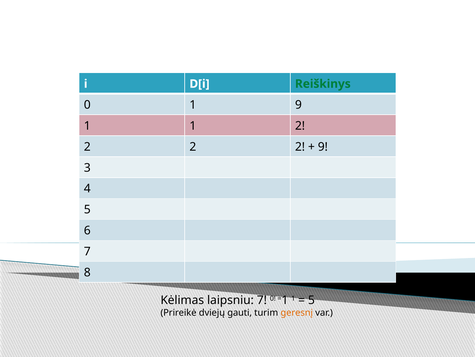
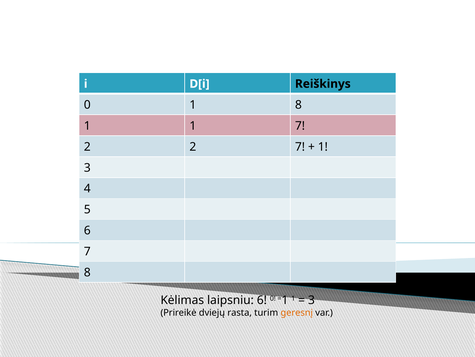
Reiškinys colour: green -> black
1 9: 9 -> 8
1 2: 2 -> 7
2 at (300, 146): 2 -> 7
9 at (323, 146): 9 -> 1
laipsniu 7: 7 -> 6
5 at (311, 300): 5 -> 3
gauti: gauti -> rasta
